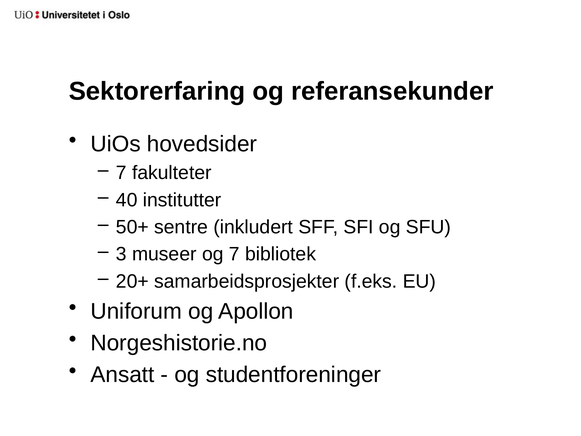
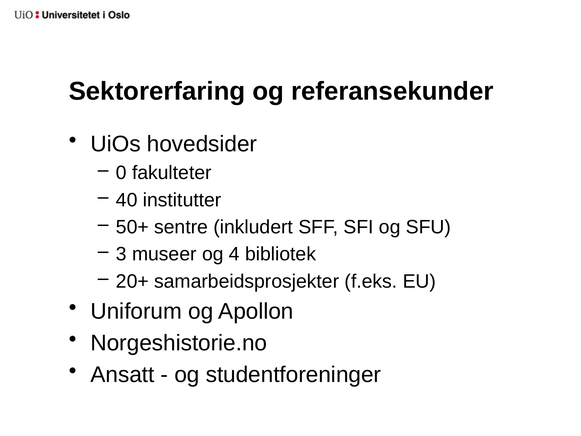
7 at (121, 173): 7 -> 0
og 7: 7 -> 4
